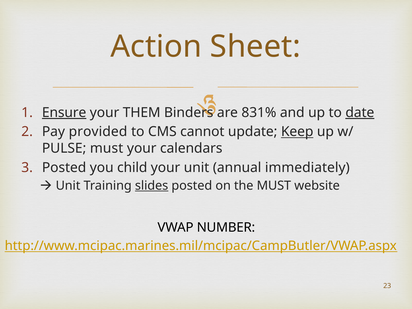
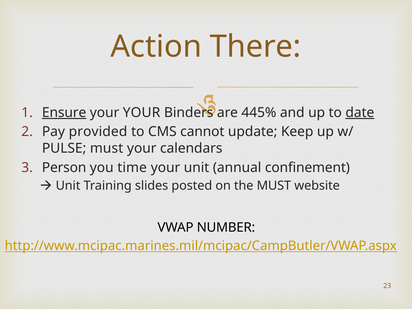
Sheet: Sheet -> There
your THEM: THEM -> YOUR
831%: 831% -> 445%
Keep underline: present -> none
Posted at (64, 167): Posted -> Person
child: child -> time
immediately: immediately -> confinement
slides underline: present -> none
